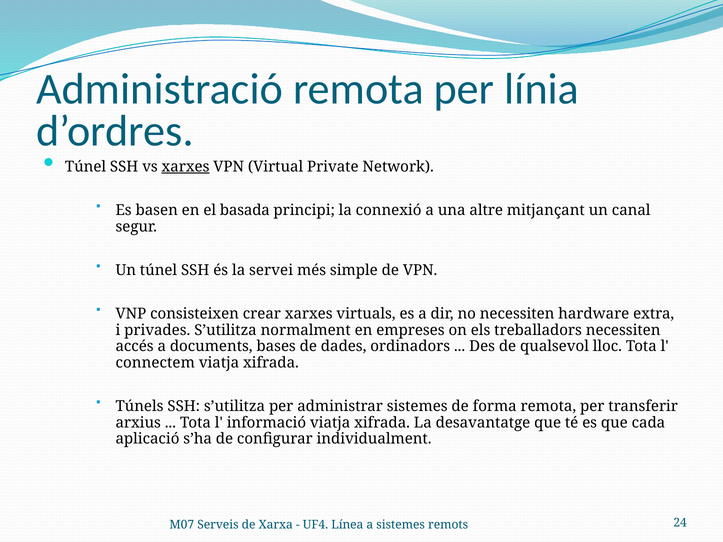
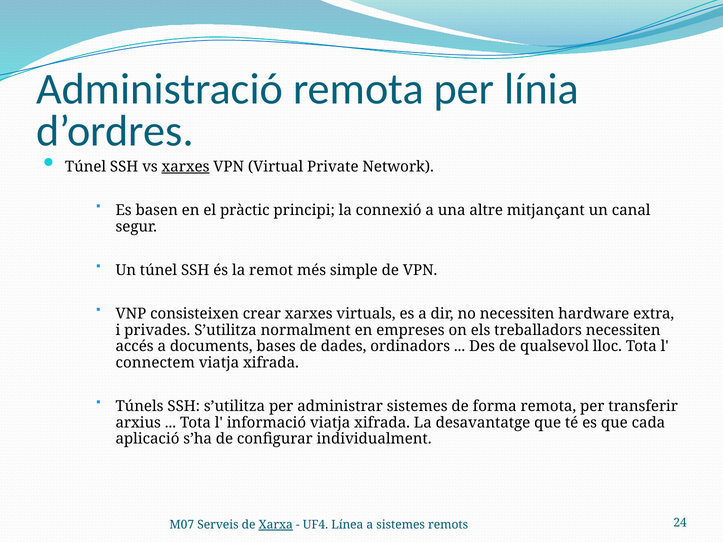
basada: basada -> pràctic
servei: servei -> remot
Xarxa underline: none -> present
